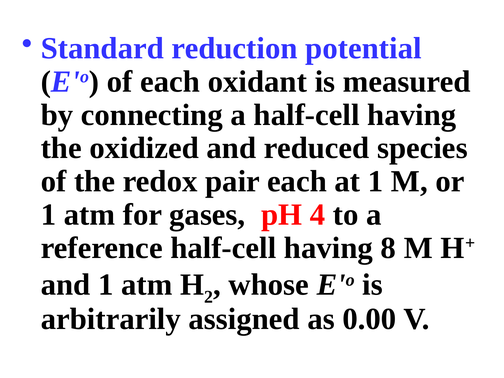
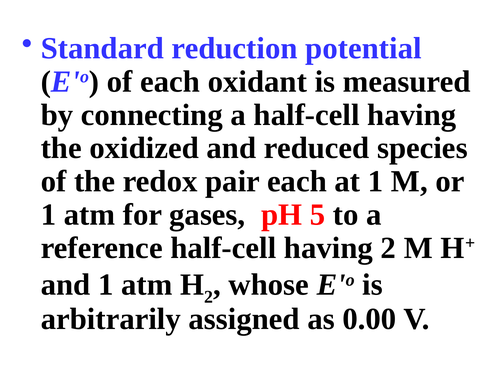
4: 4 -> 5
having 8: 8 -> 2
